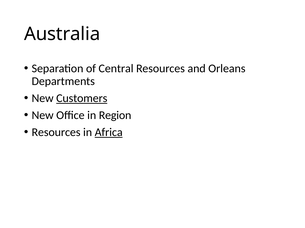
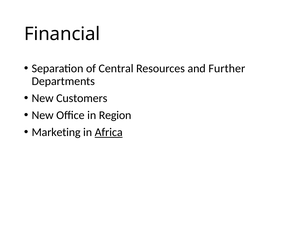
Australia: Australia -> Financial
Orleans: Orleans -> Further
Customers underline: present -> none
Resources at (56, 133): Resources -> Marketing
